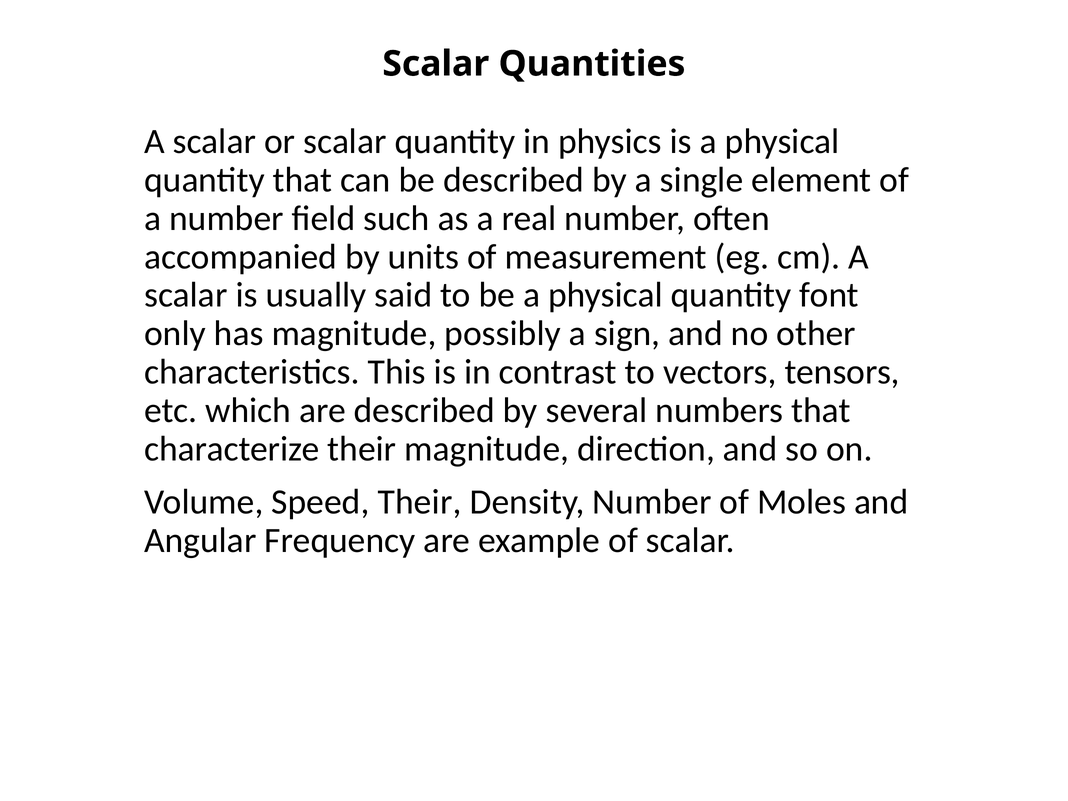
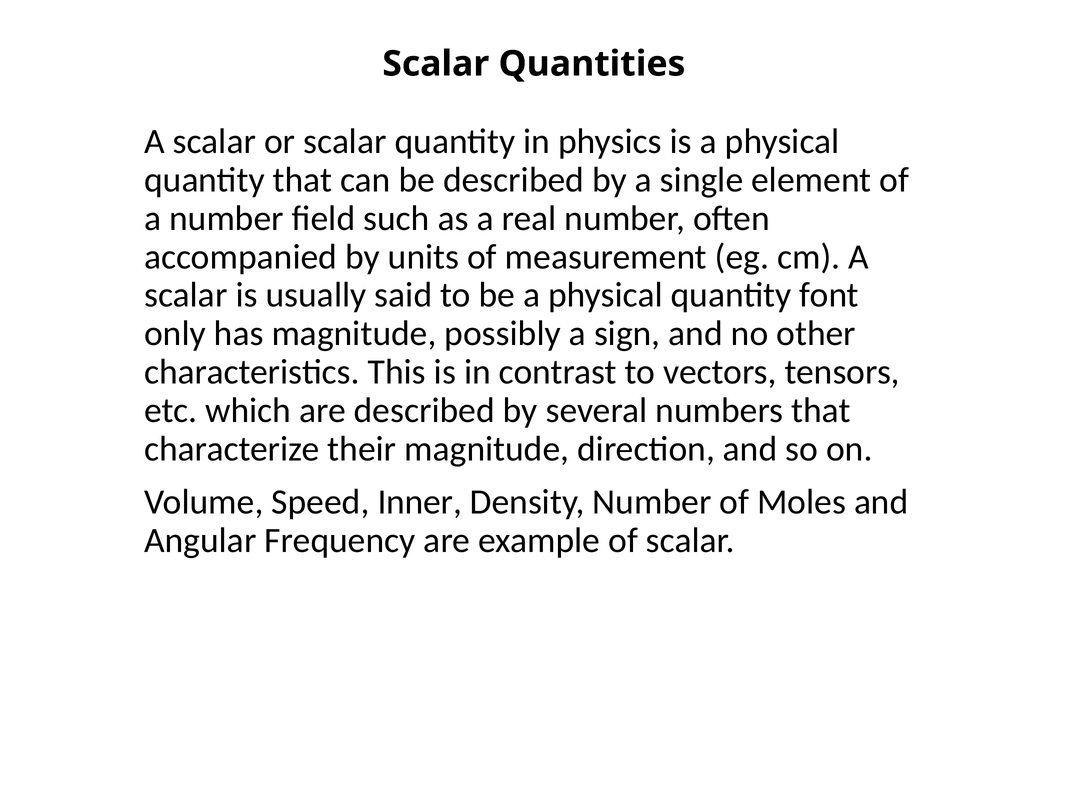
Speed Their: Their -> Inner
